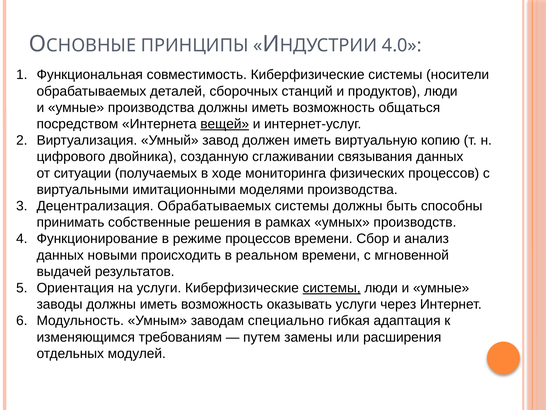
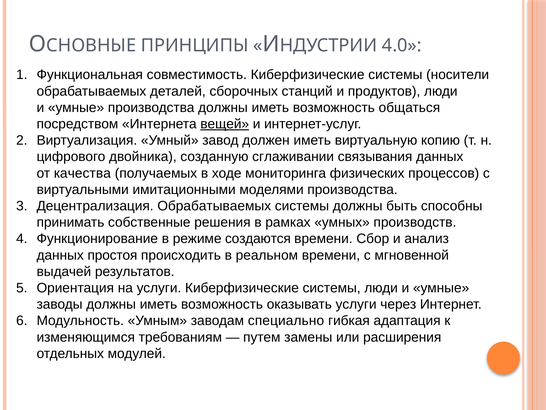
ситуации: ситуации -> качества
режиме процессов: процессов -> создаются
новыми: новыми -> простоя
системы at (332, 288) underline: present -> none
